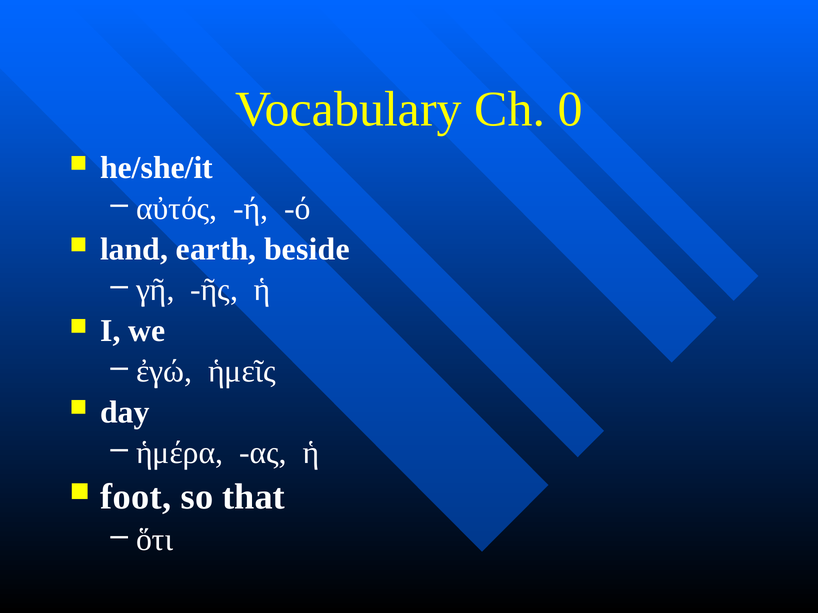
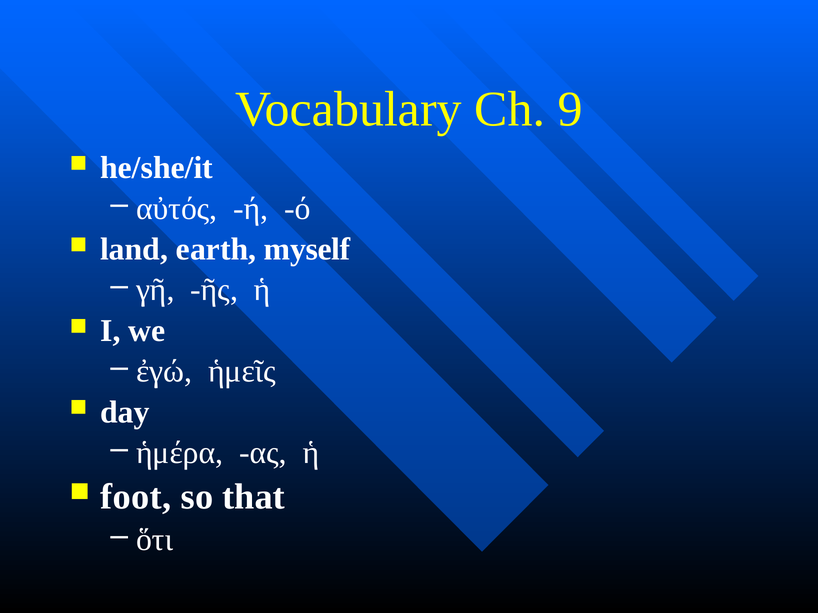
0: 0 -> 9
beside: beside -> myself
